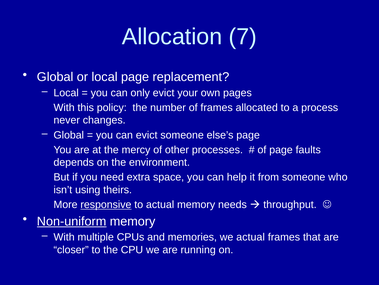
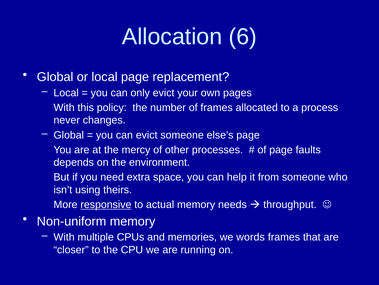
7: 7 -> 6
Non-uniform underline: present -> none
we actual: actual -> words
